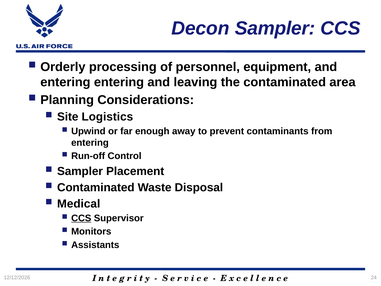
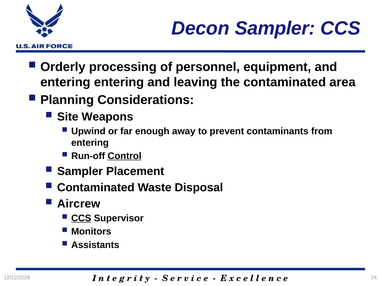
Logistics: Logistics -> Weapons
Control underline: none -> present
Medical: Medical -> Aircrew
